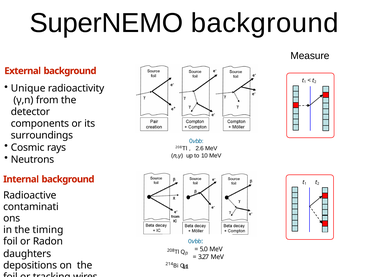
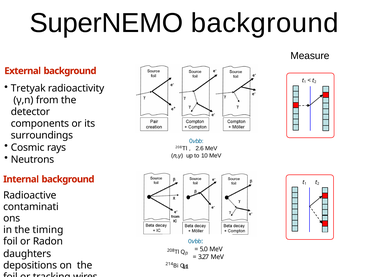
Unique: Unique -> Tretyak
